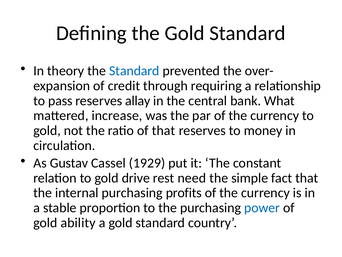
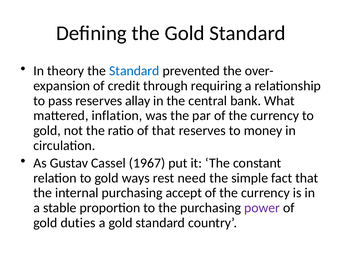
increase: increase -> inflation
1929: 1929 -> 1967
drive: drive -> ways
profits: profits -> accept
power colour: blue -> purple
ability: ability -> duties
